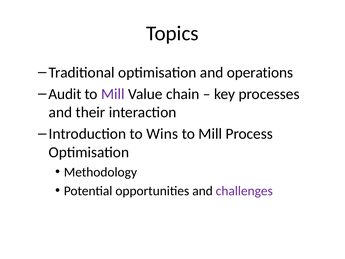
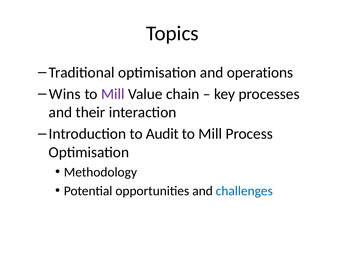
Audit: Audit -> Wins
Wins: Wins -> Audit
challenges colour: purple -> blue
